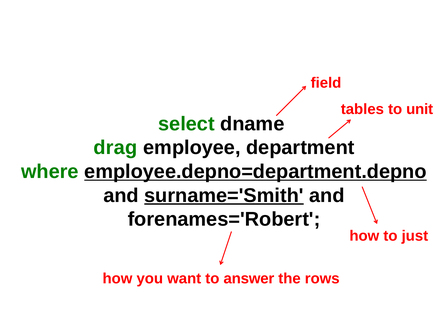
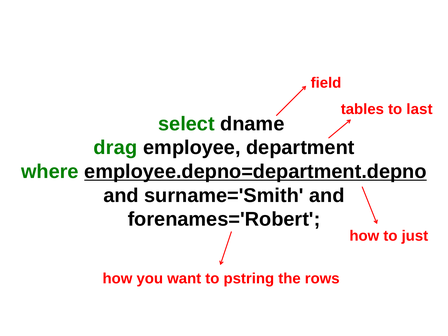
unit: unit -> last
surname='Smith underline: present -> none
answer: answer -> pstring
